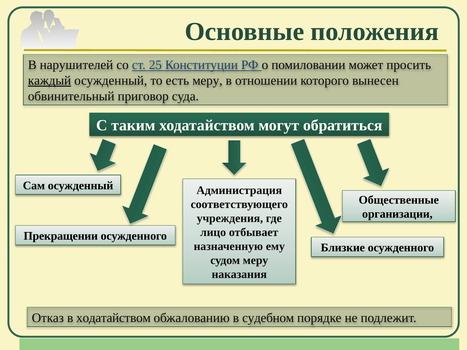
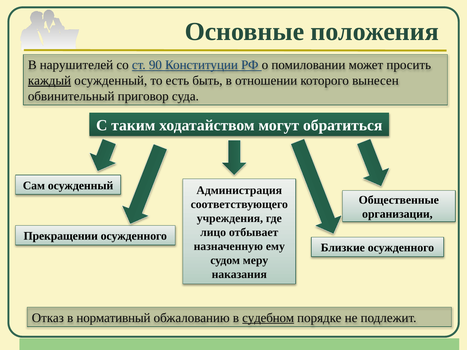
25: 25 -> 90
есть меру: меру -> быть
в ходатайством: ходатайством -> нормативный
судебном underline: none -> present
